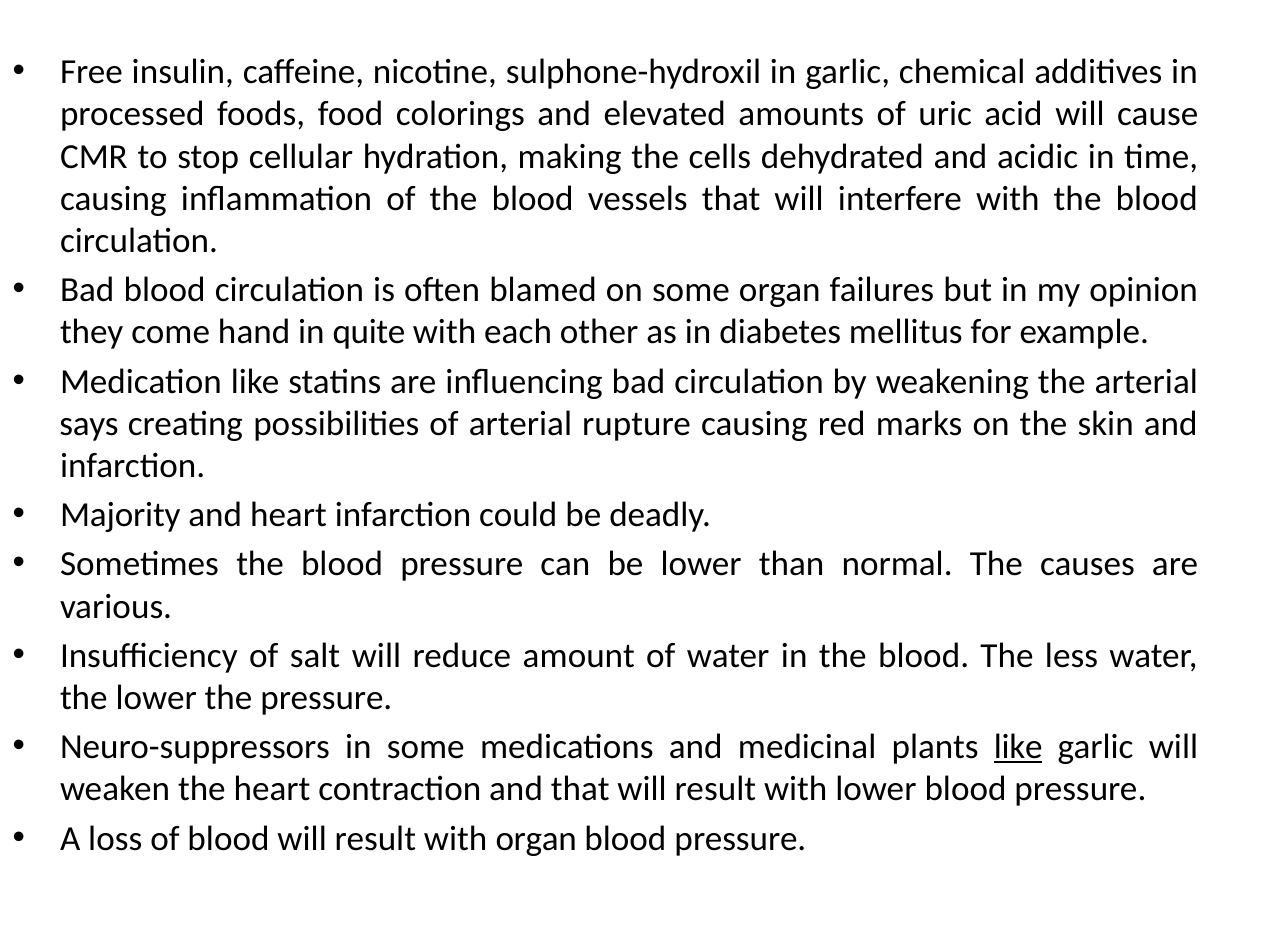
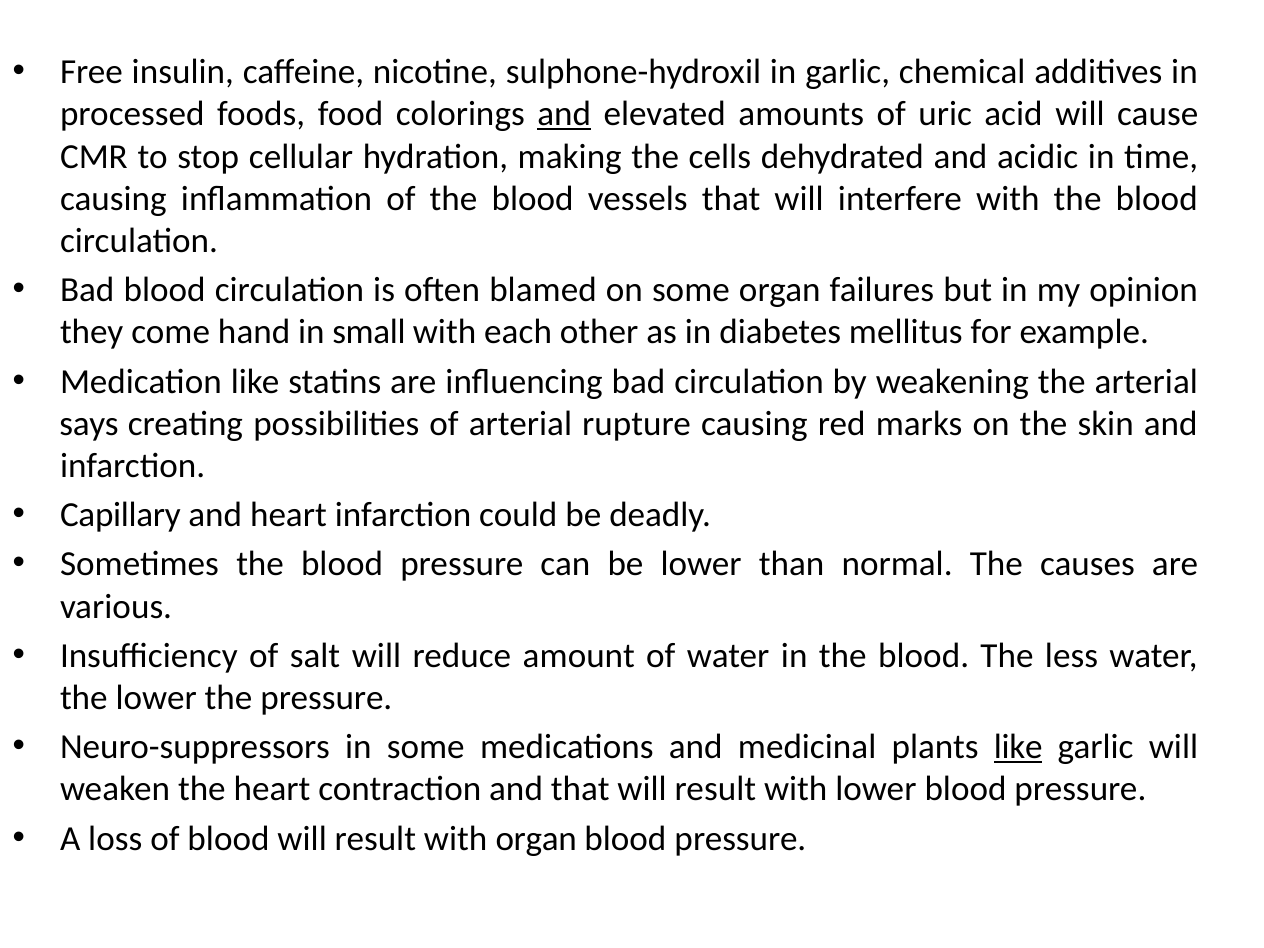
and at (564, 114) underline: none -> present
quite: quite -> small
Majority: Majority -> Capillary
